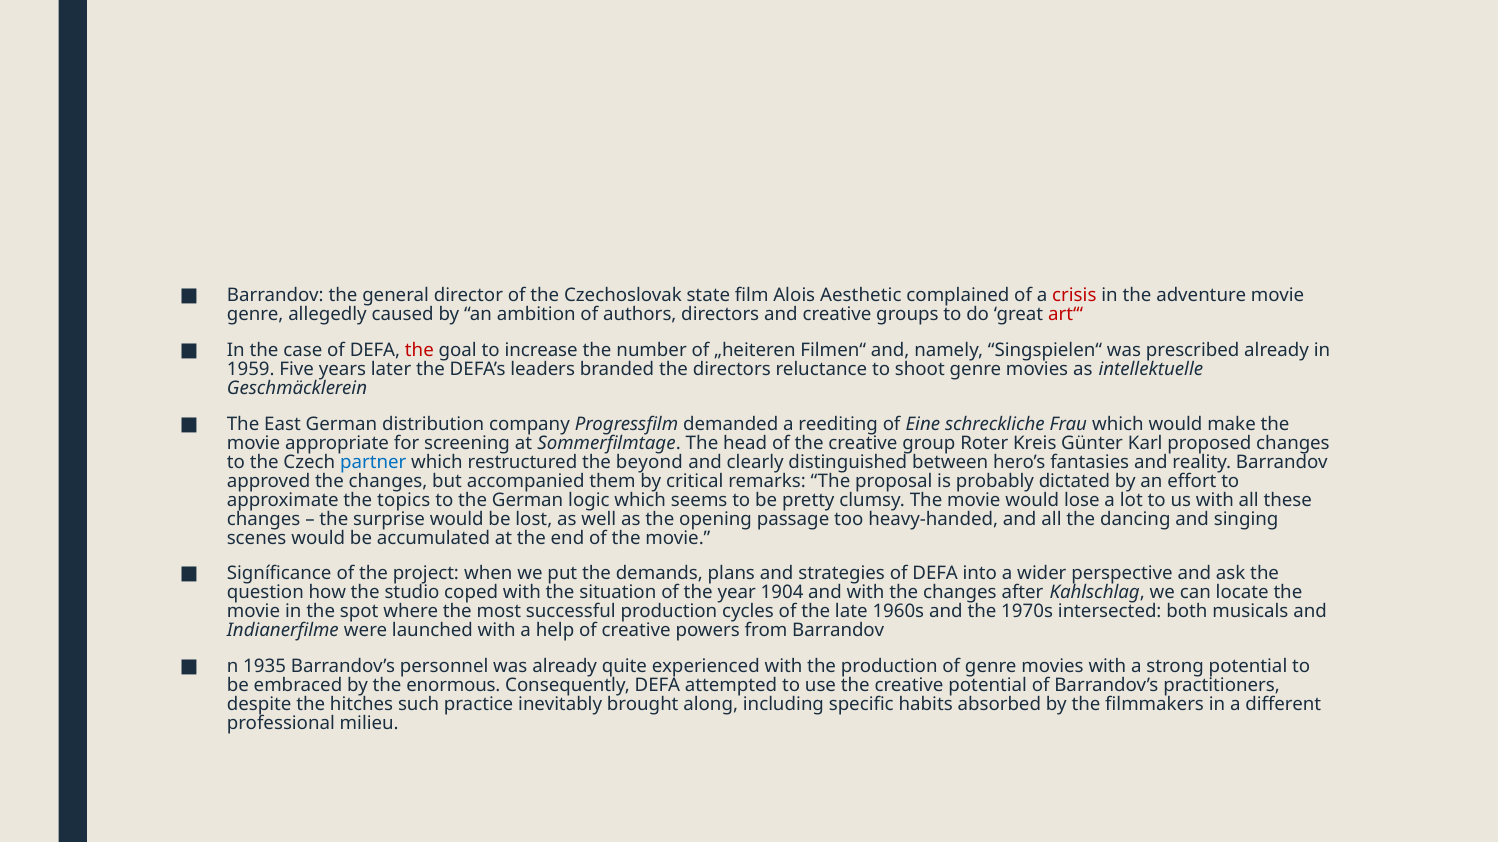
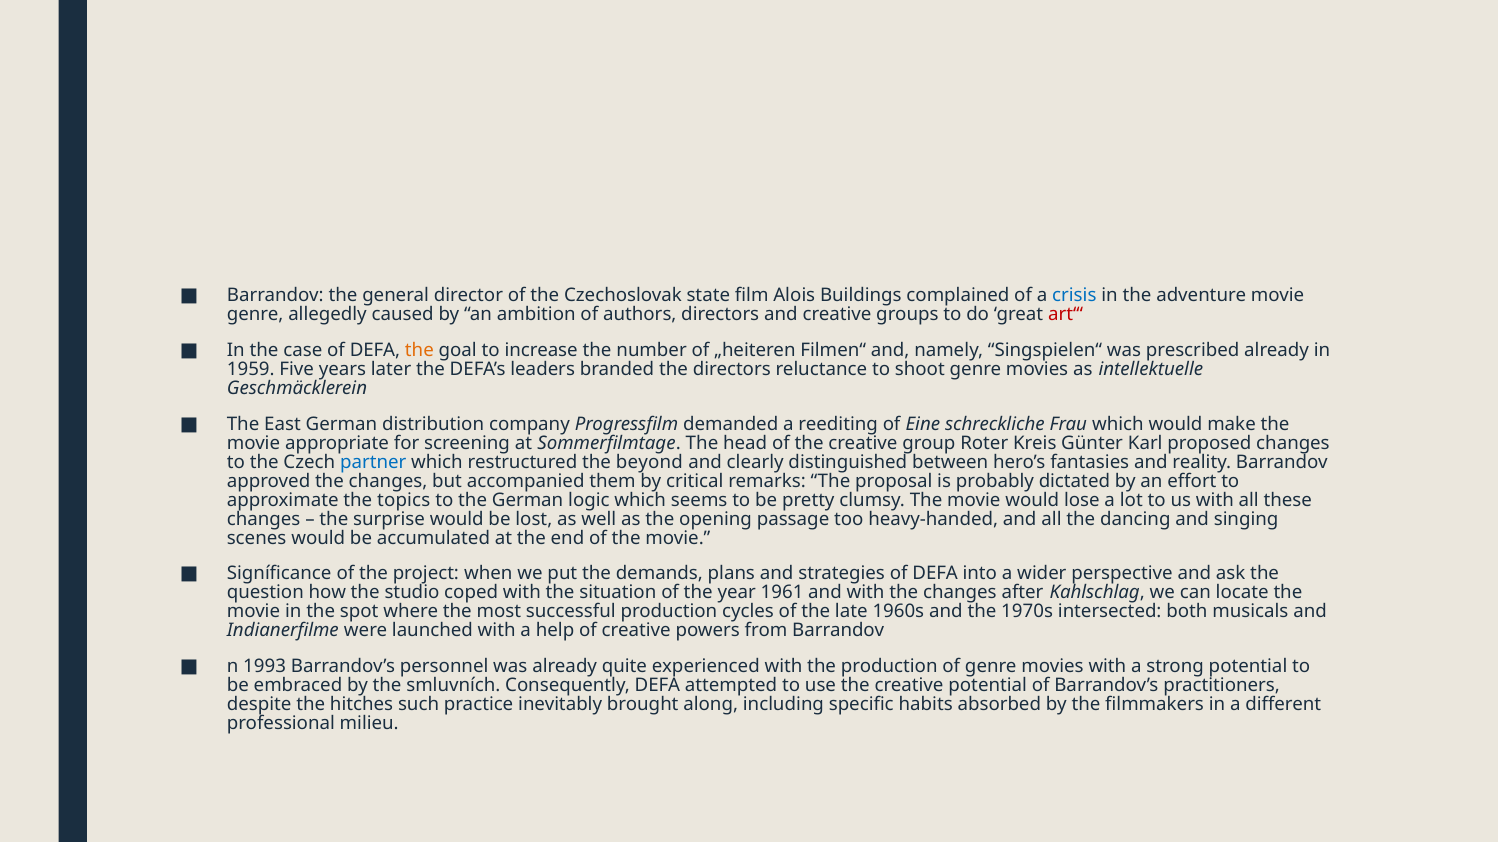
Aesthetic: Aesthetic -> Buildings
crisis colour: red -> blue
the at (419, 350) colour: red -> orange
1904: 1904 -> 1961
1935: 1935 -> 1993
enormous: enormous -> smluvních
